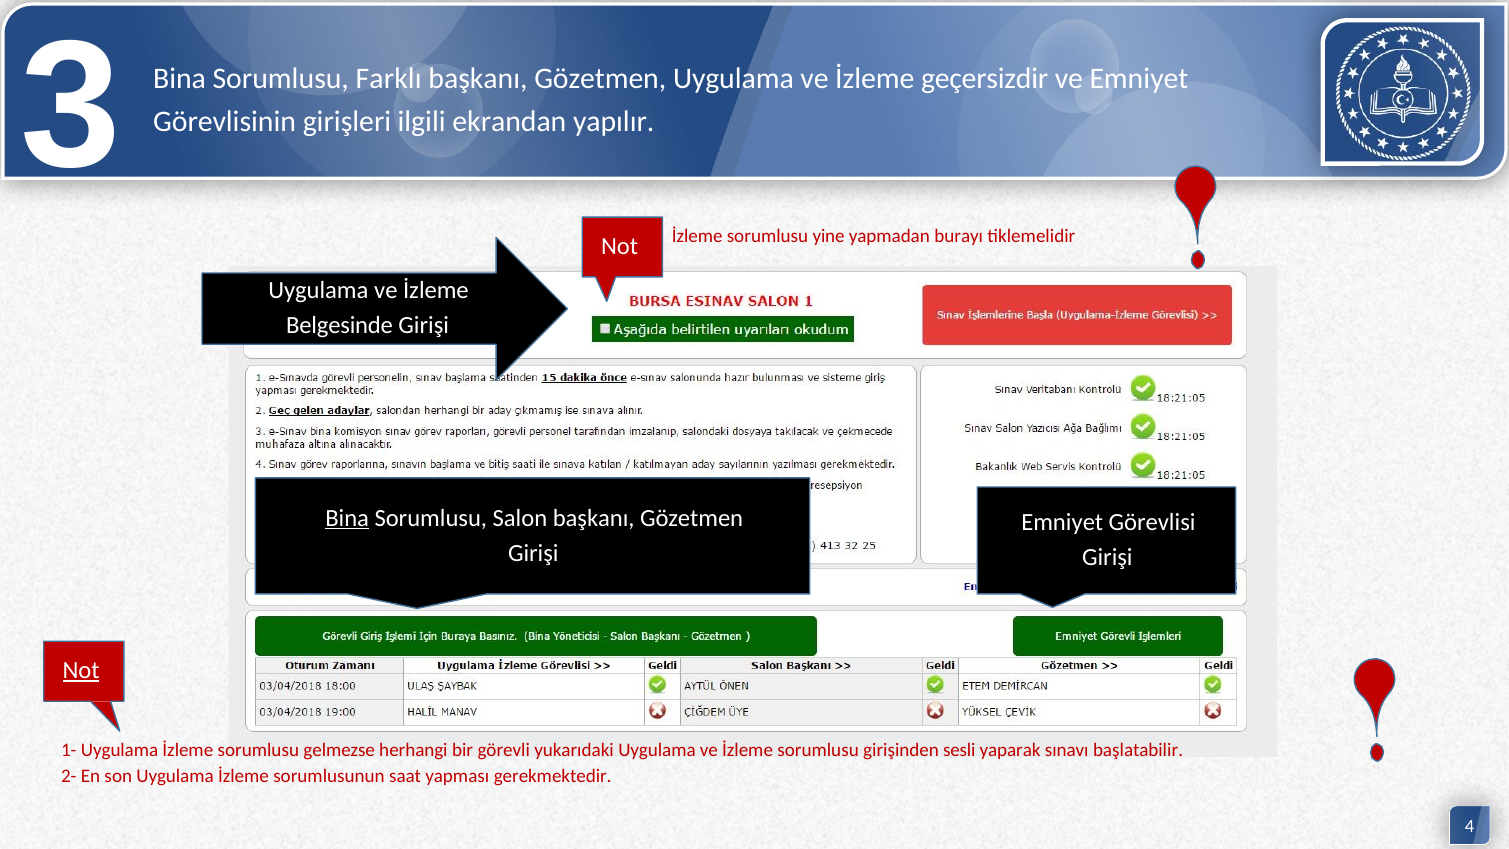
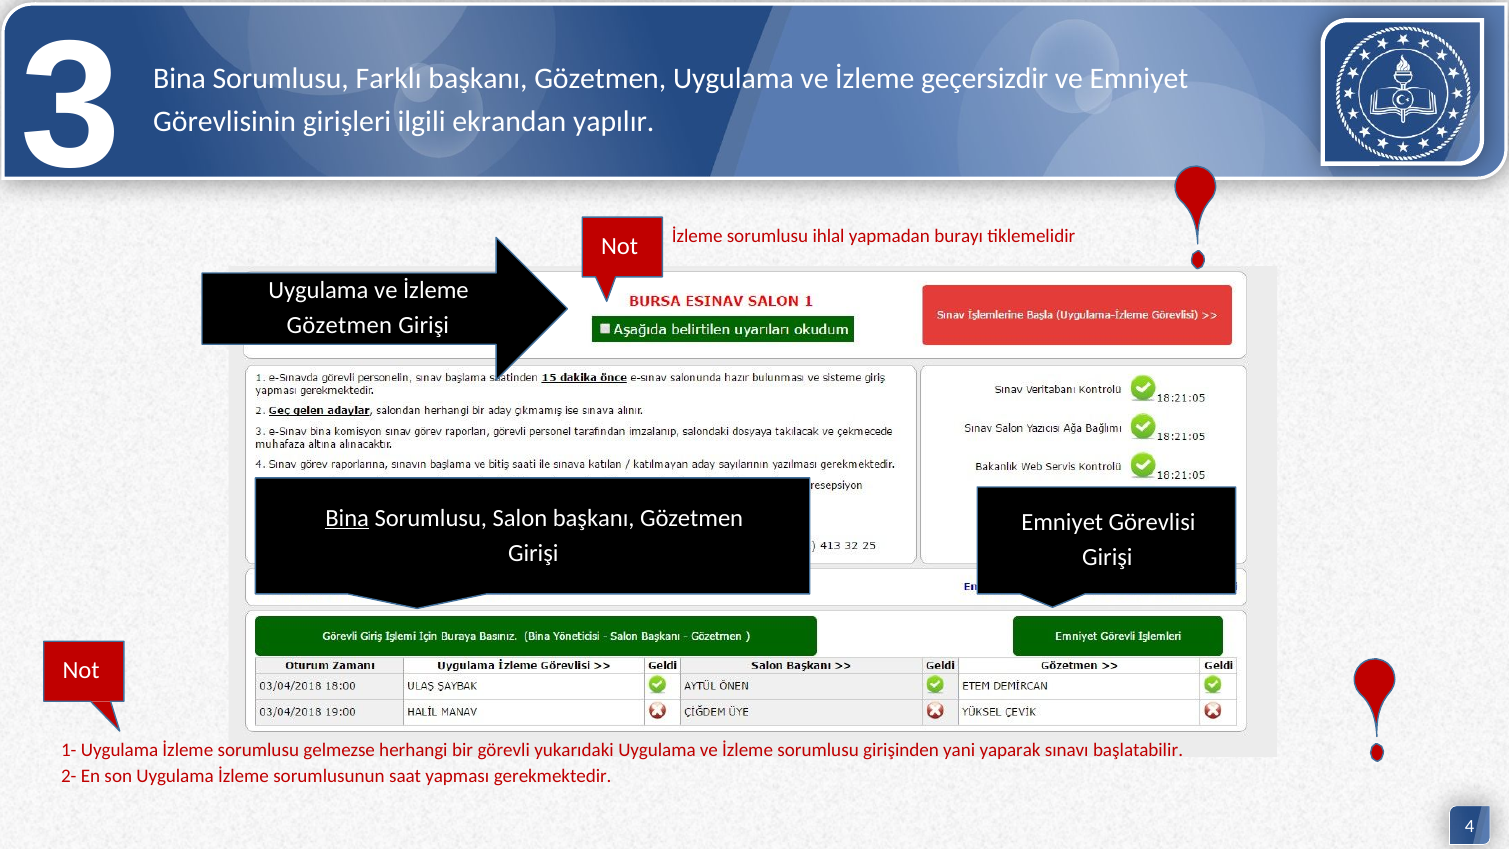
yine: yine -> ihlal
Belgesinde at (340, 326): Belgesinde -> Gözetmen
Not at (81, 670) underline: present -> none
sesli: sesli -> yani
